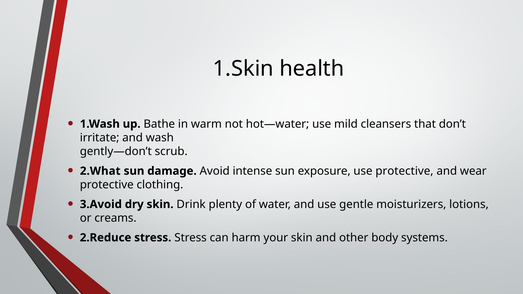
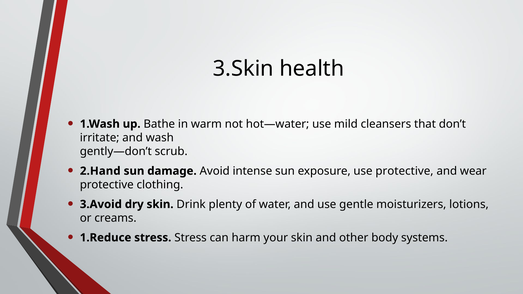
1.Skin: 1.Skin -> 3.Skin
2.What: 2.What -> 2.Hand
2.Reduce: 2.Reduce -> 1.Reduce
